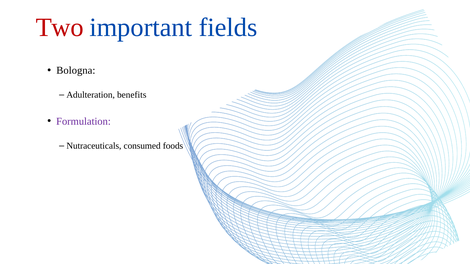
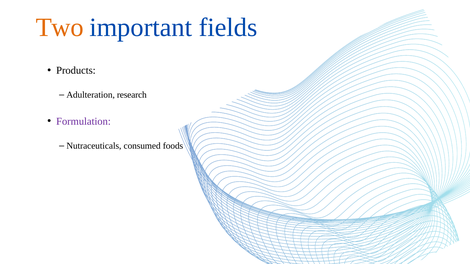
Two colour: red -> orange
Bologna: Bologna -> Products
benefits: benefits -> research
